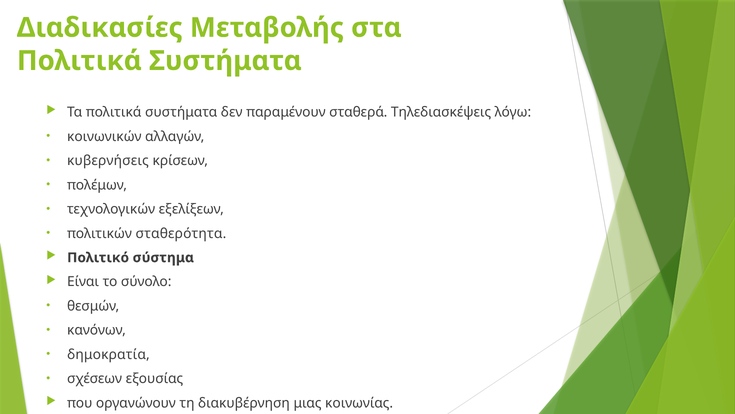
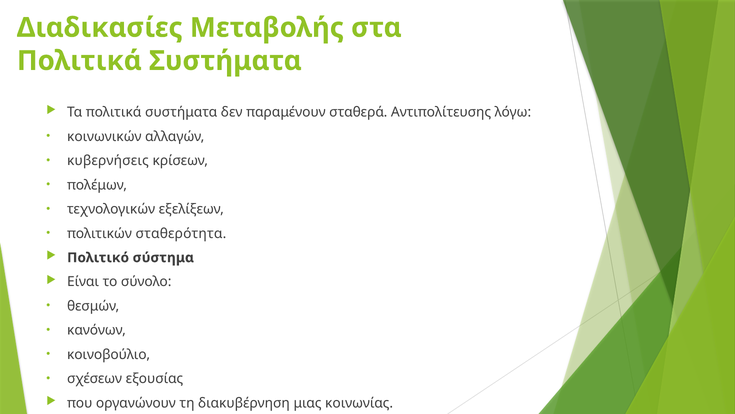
Τηλεδιασκέψεις: Τηλεδιασκέψεις -> Αντιπολίτευσης
δημοκρατία: δημοκρατία -> κοινοβούλιο
